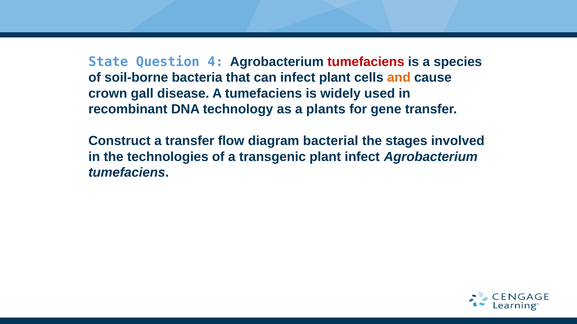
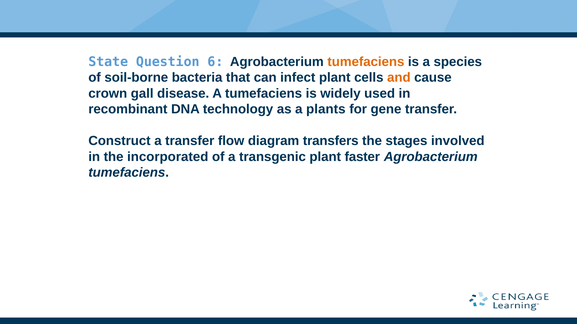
4: 4 -> 6
tumefaciens at (366, 62) colour: red -> orange
bacterial: bacterial -> transfers
technologies: technologies -> incorporated
plant infect: infect -> faster
